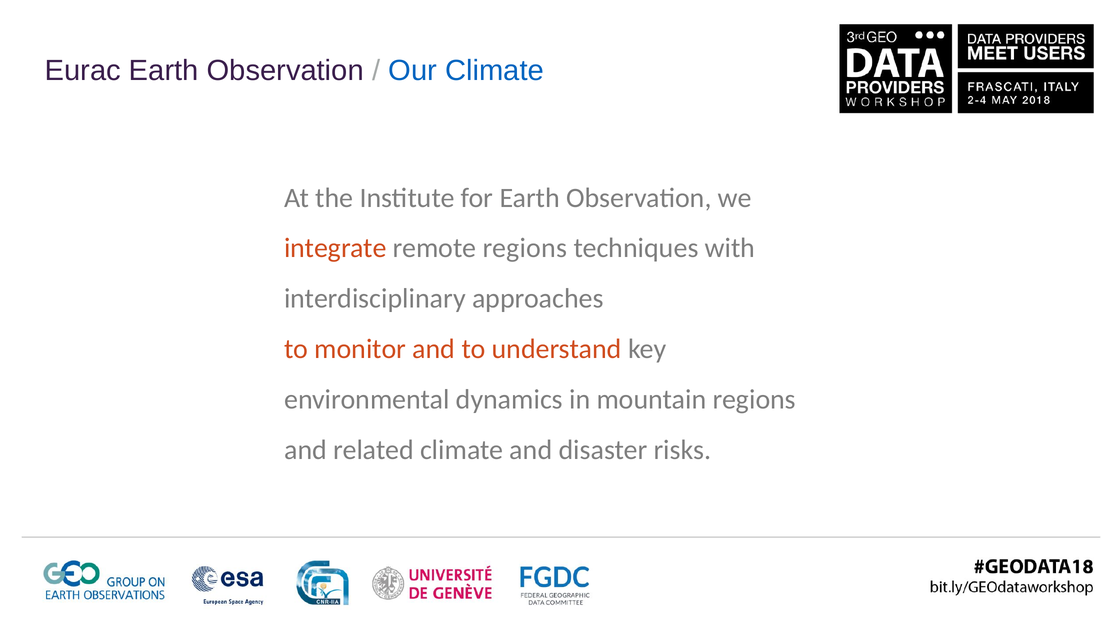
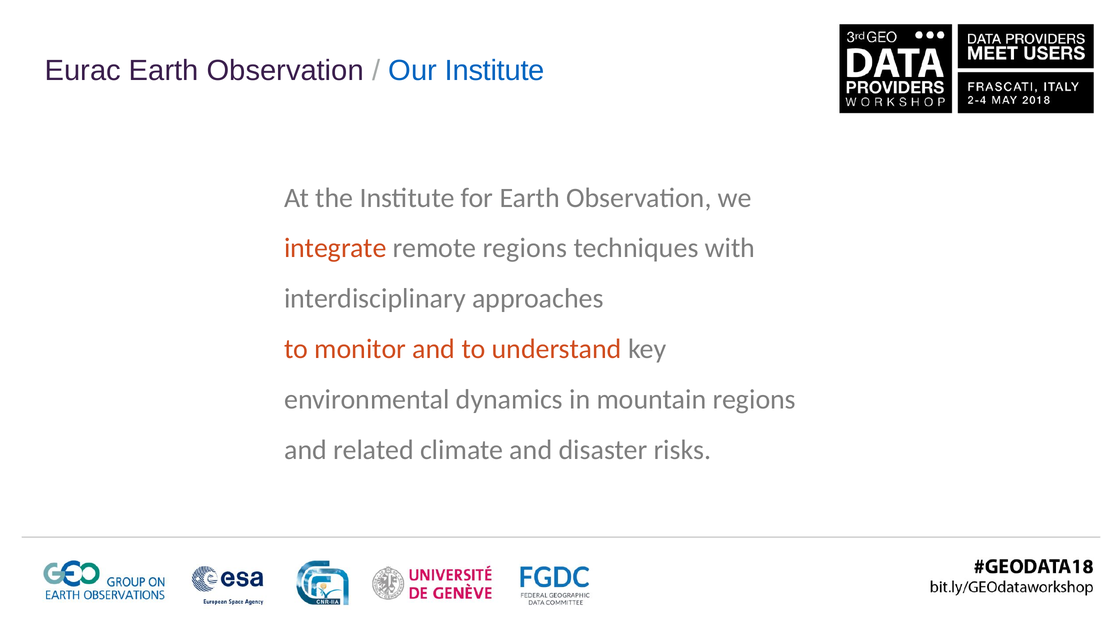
Our Climate: Climate -> Institute
